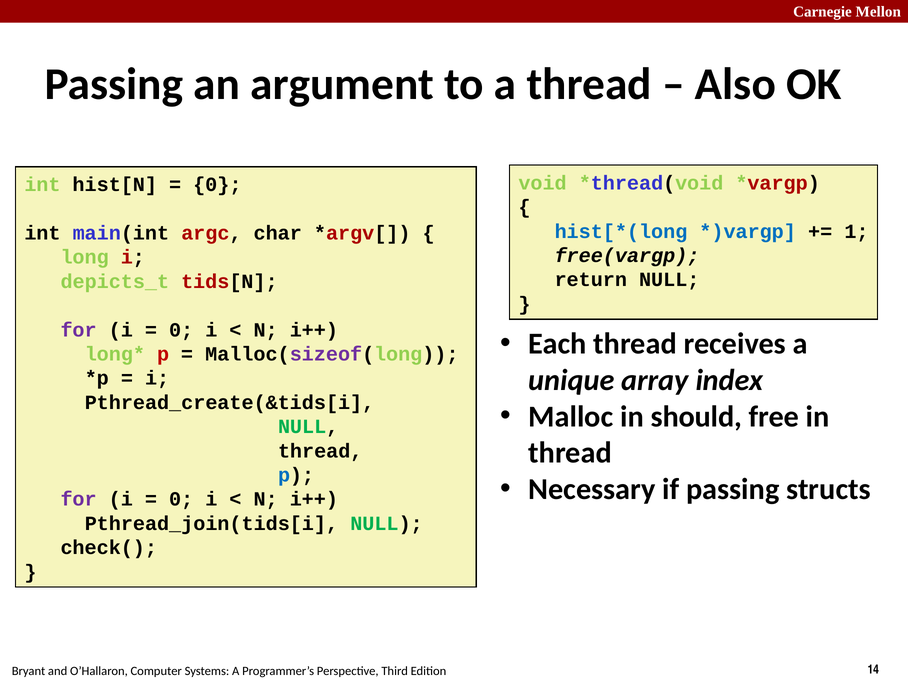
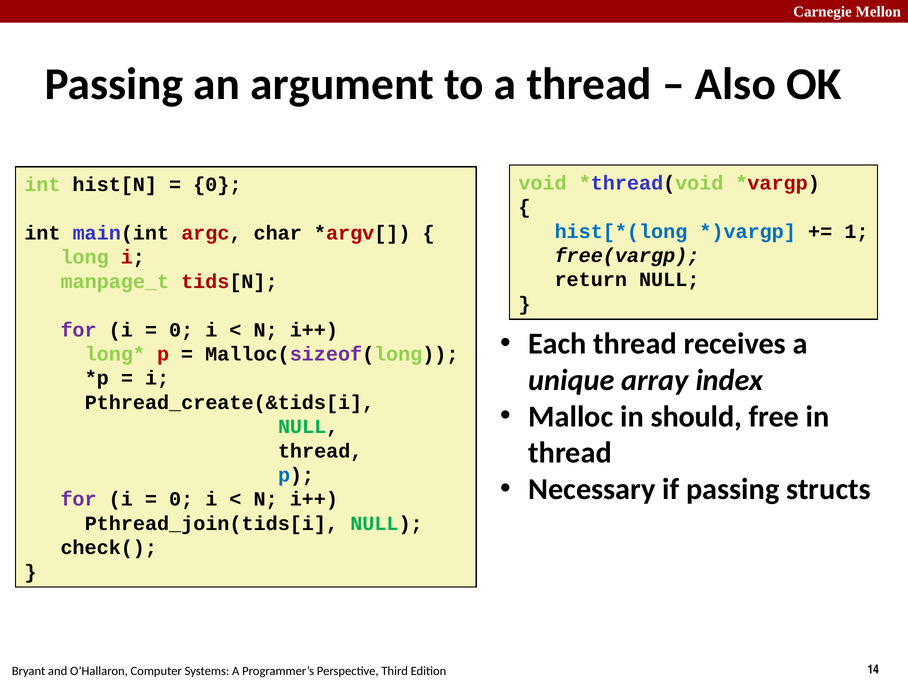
depicts_t: depicts_t -> manpage_t
